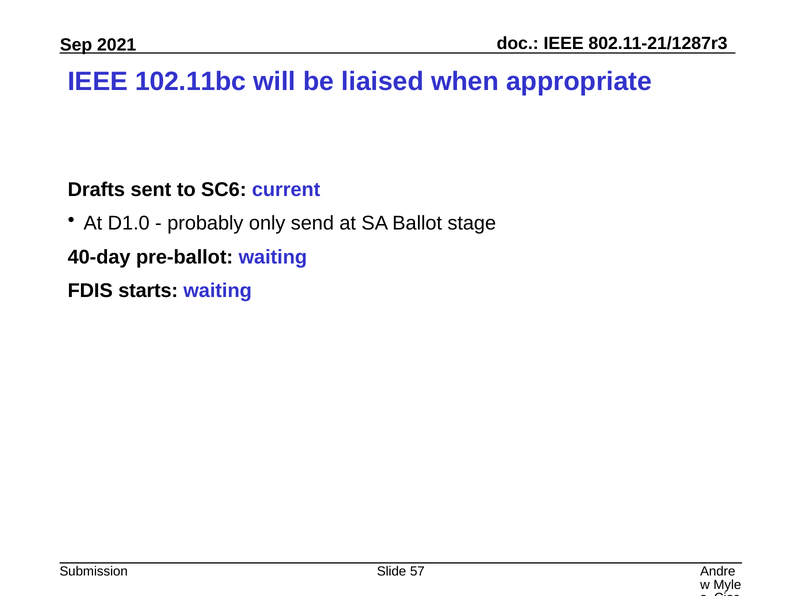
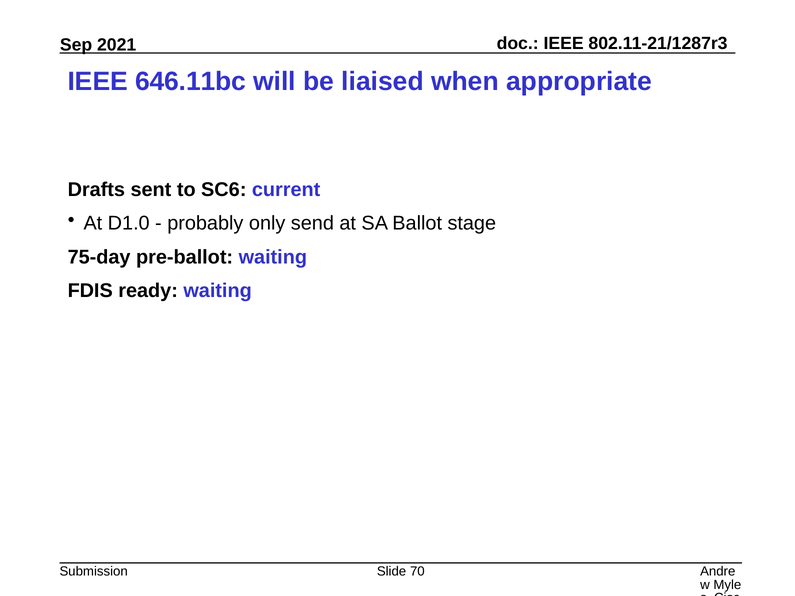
102.11bc: 102.11bc -> 646.11bc
40-day: 40-day -> 75-day
starts: starts -> ready
57: 57 -> 70
